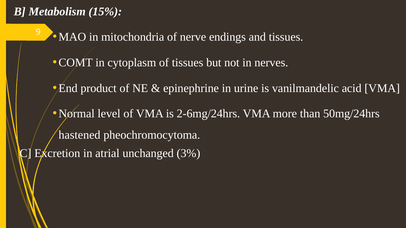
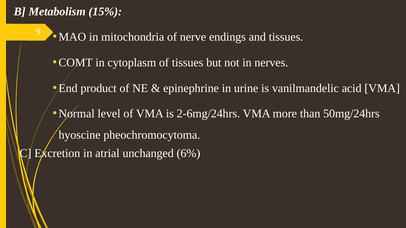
hastened: hastened -> hyoscine
3%: 3% -> 6%
